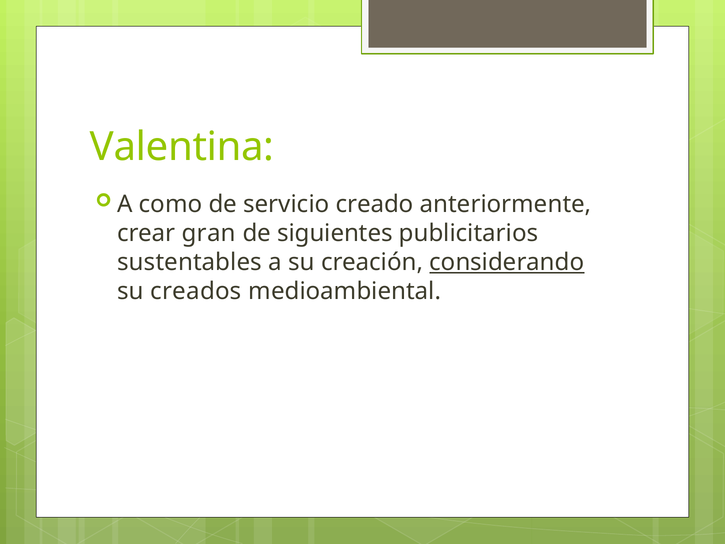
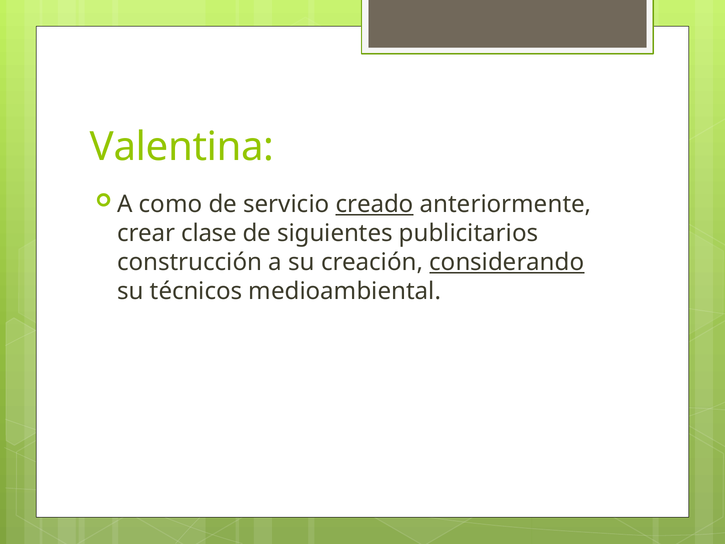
creado underline: none -> present
gran: gran -> clase
sustentables: sustentables -> construcción
creados: creados -> técnicos
